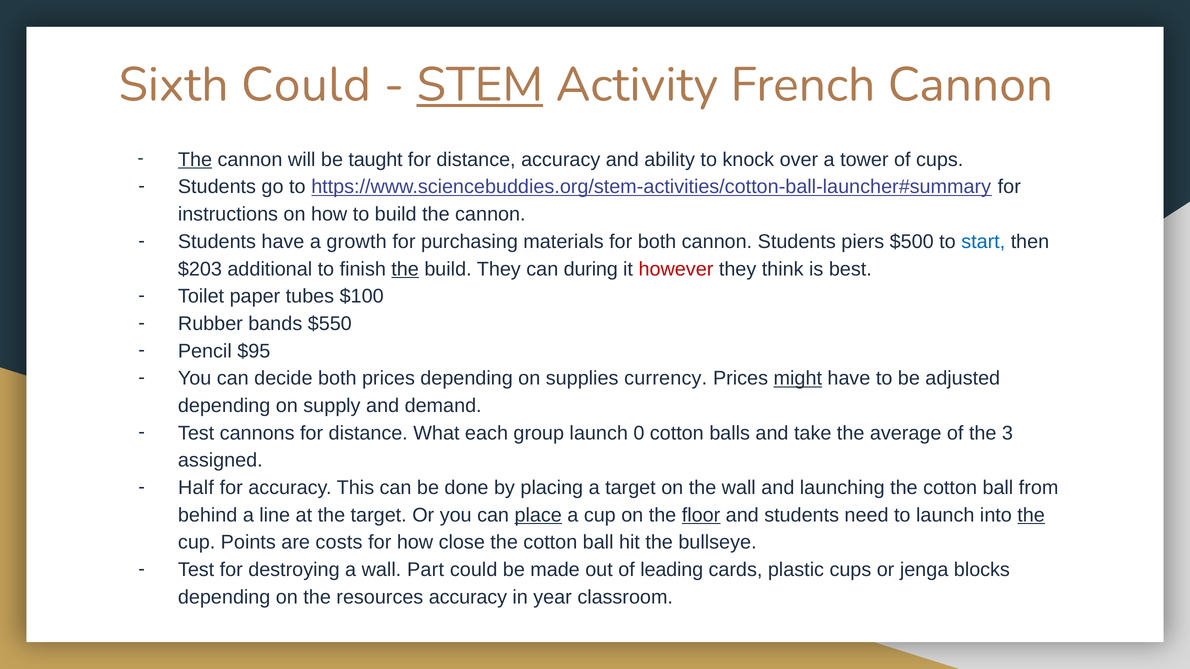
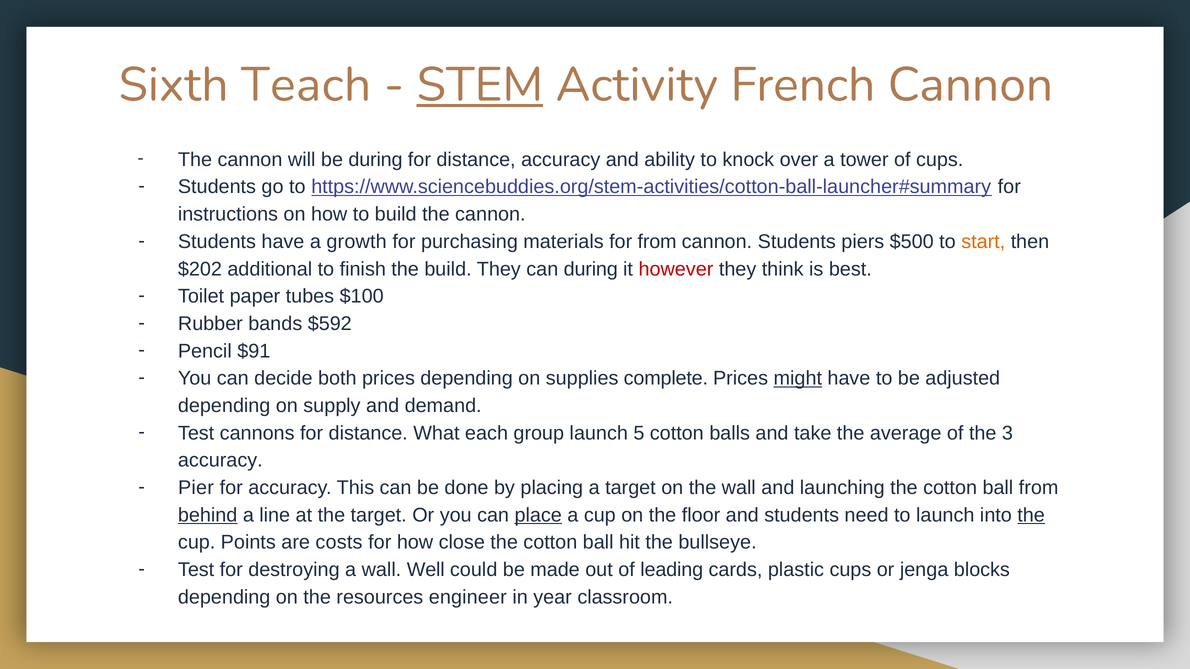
Sixth Could: Could -> Teach
The at (195, 160) underline: present -> none
be taught: taught -> during
for both: both -> from
start colour: blue -> orange
$203: $203 -> $202
the at (405, 269) underline: present -> none
$550: $550 -> $592
$95: $95 -> $91
currency: currency -> complete
0: 0 -> 5
assigned at (220, 461): assigned -> accuracy
Half: Half -> Pier
behind underline: none -> present
floor underline: present -> none
Part: Part -> Well
resources accuracy: accuracy -> engineer
